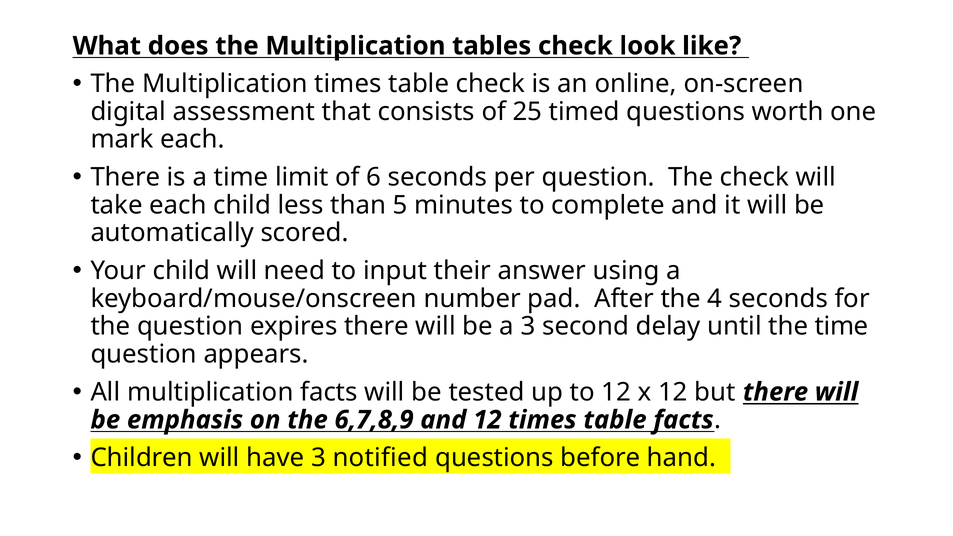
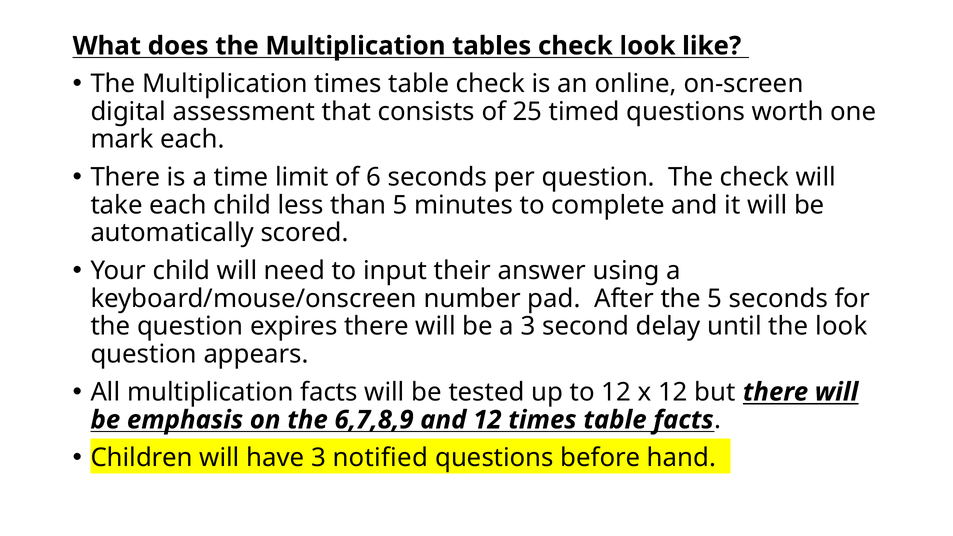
the 4: 4 -> 5
the time: time -> look
